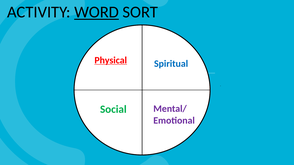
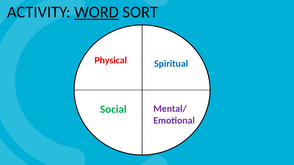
Physical underline: present -> none
